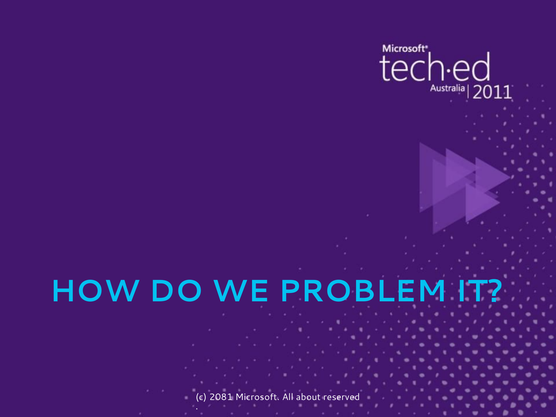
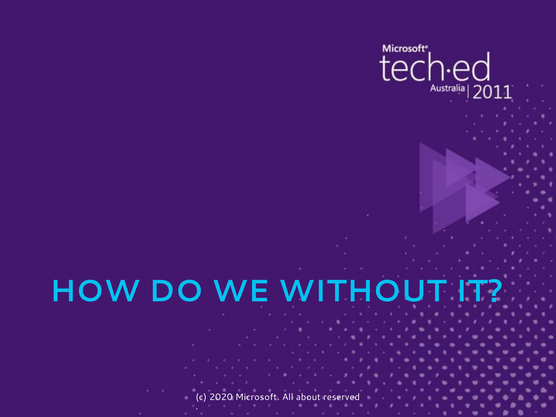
PROBLEM: PROBLEM -> WITHOUT
2081: 2081 -> 2020
